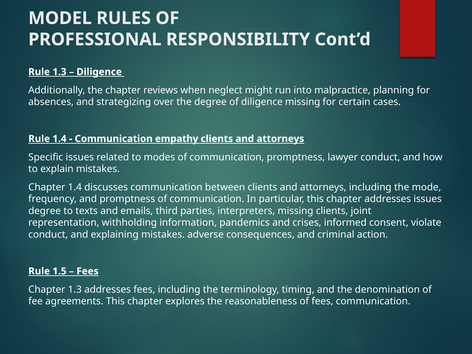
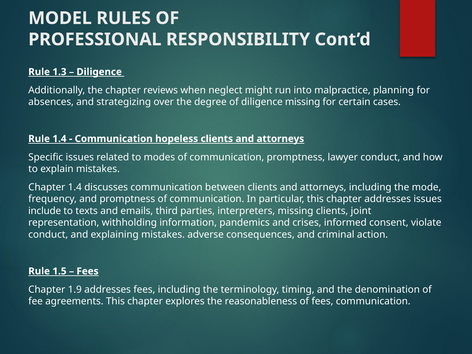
empathy: empathy -> hopeless
degree at (45, 211): degree -> include
Chapter 1.3: 1.3 -> 1.9
